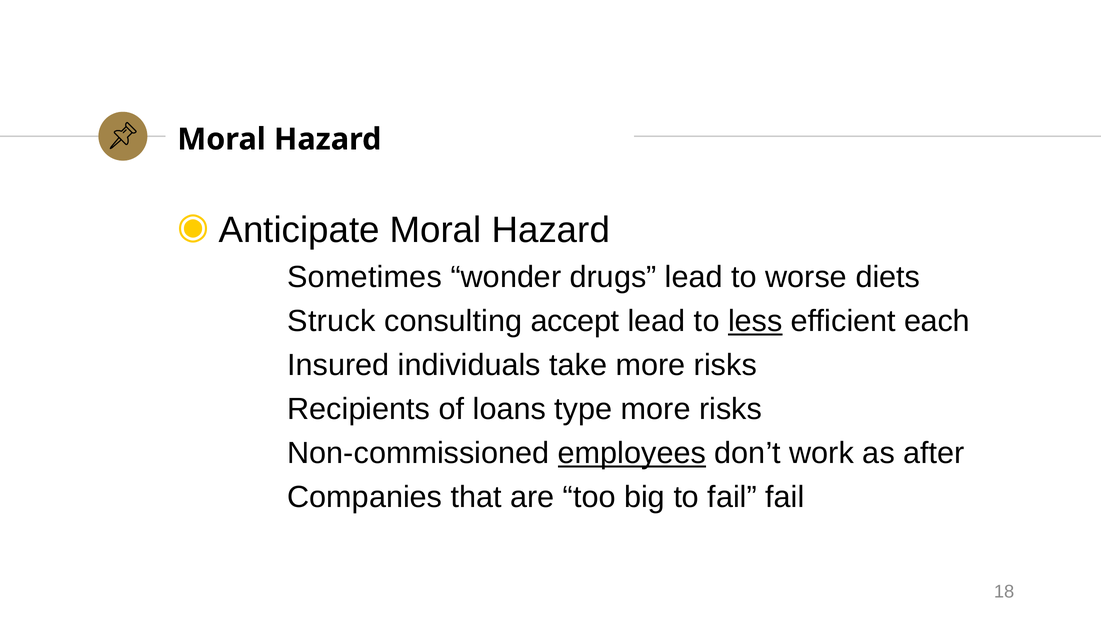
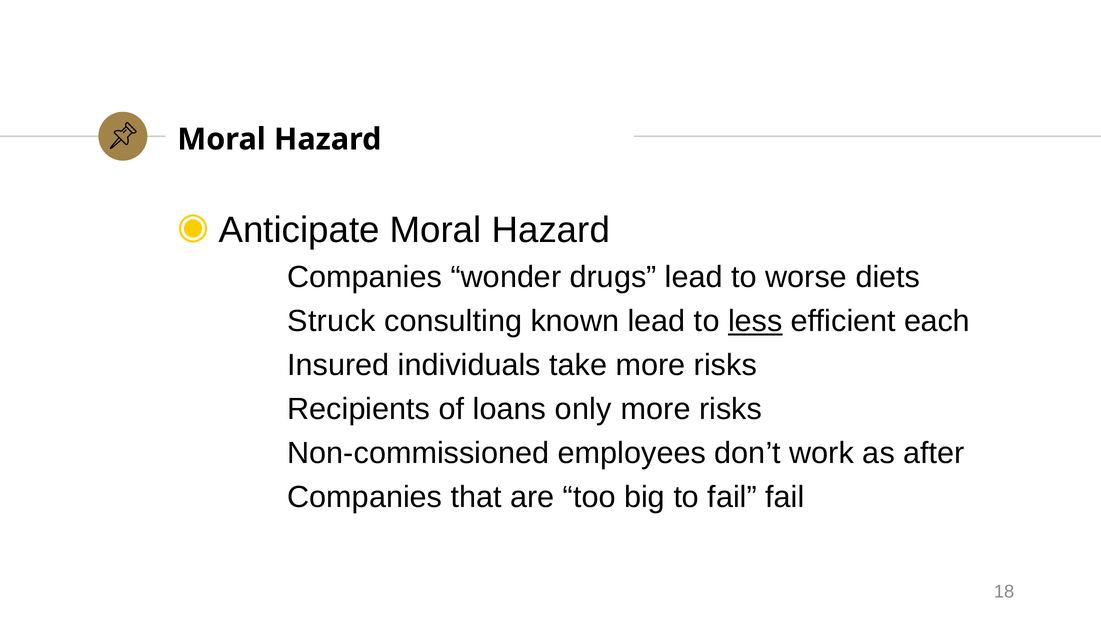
Sometimes at (365, 277): Sometimes -> Companies
accept: accept -> known
type: type -> only
employees underline: present -> none
